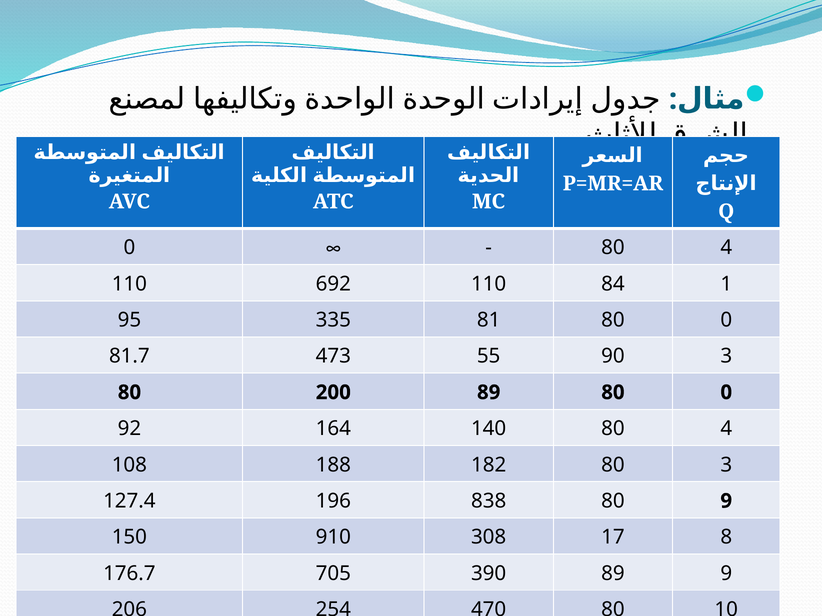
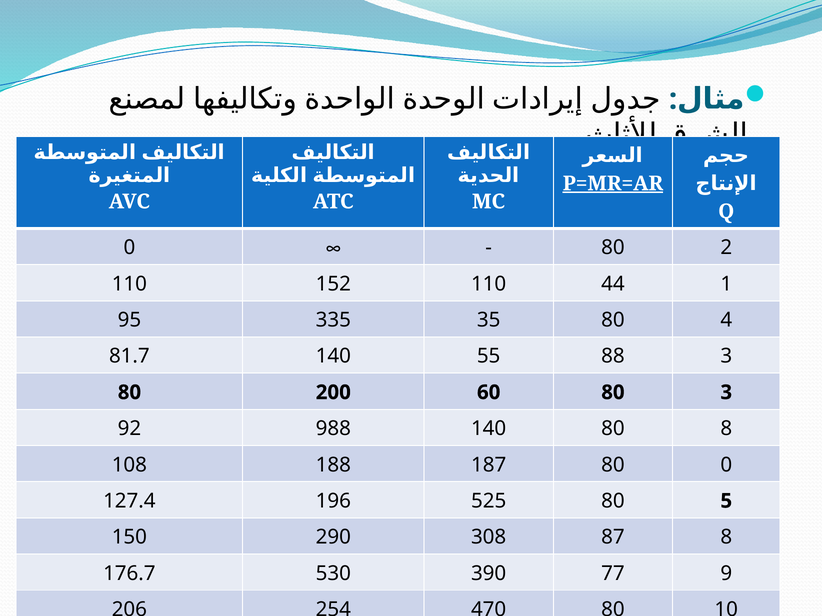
P=MR=AR underline: none -> present
4 at (726, 248): 4 -> 2
692: 692 -> 152
84: 84 -> 44
81: 81 -> 35
0 at (726, 320): 0 -> 4
81.7 473: 473 -> 140
90: 90 -> 88
200 89: 89 -> 60
0 at (726, 393): 0 -> 3
164: 164 -> 988
140 80 4: 4 -> 8
182: 182 -> 187
80 3: 3 -> 0
838: 838 -> 525
80 9: 9 -> 5
910: 910 -> 290
17: 17 -> 87
705: 705 -> 530
390 89: 89 -> 77
